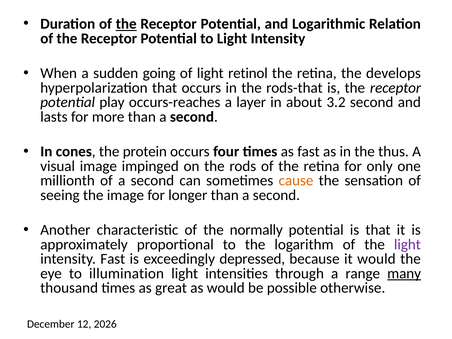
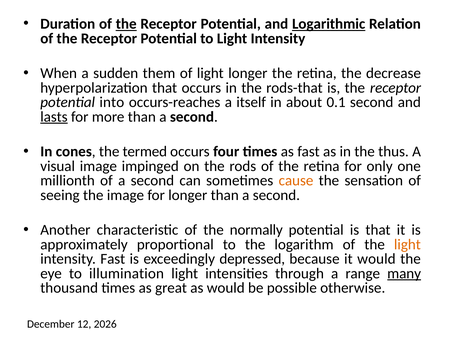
Logarithmic underline: none -> present
going: going -> them
light retinol: retinol -> longer
develops: develops -> decrease
play: play -> into
layer: layer -> itself
3.2: 3.2 -> 0.1
lasts underline: none -> present
protein: protein -> termed
light at (407, 244) colour: purple -> orange
